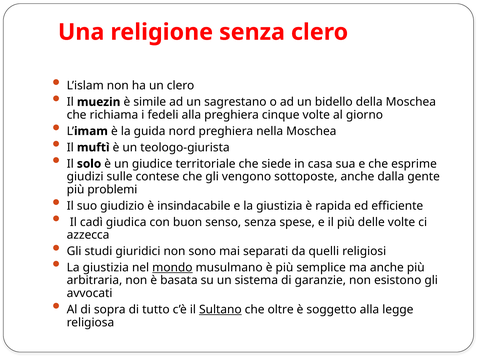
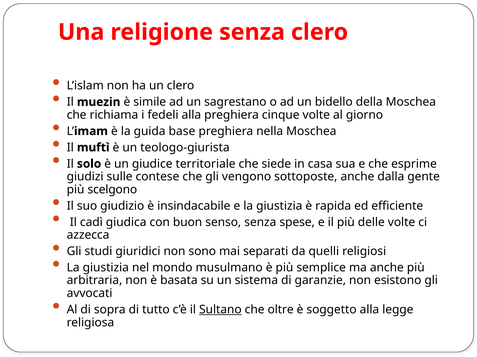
nord: nord -> base
problemi: problemi -> scelgono
mondo underline: present -> none
